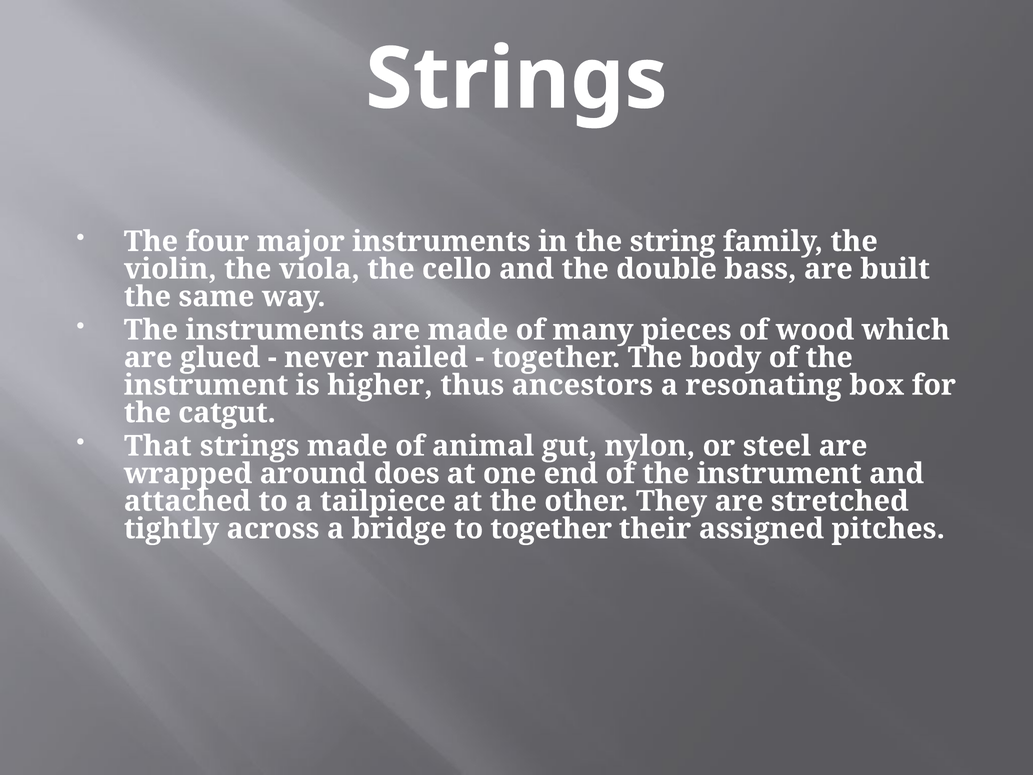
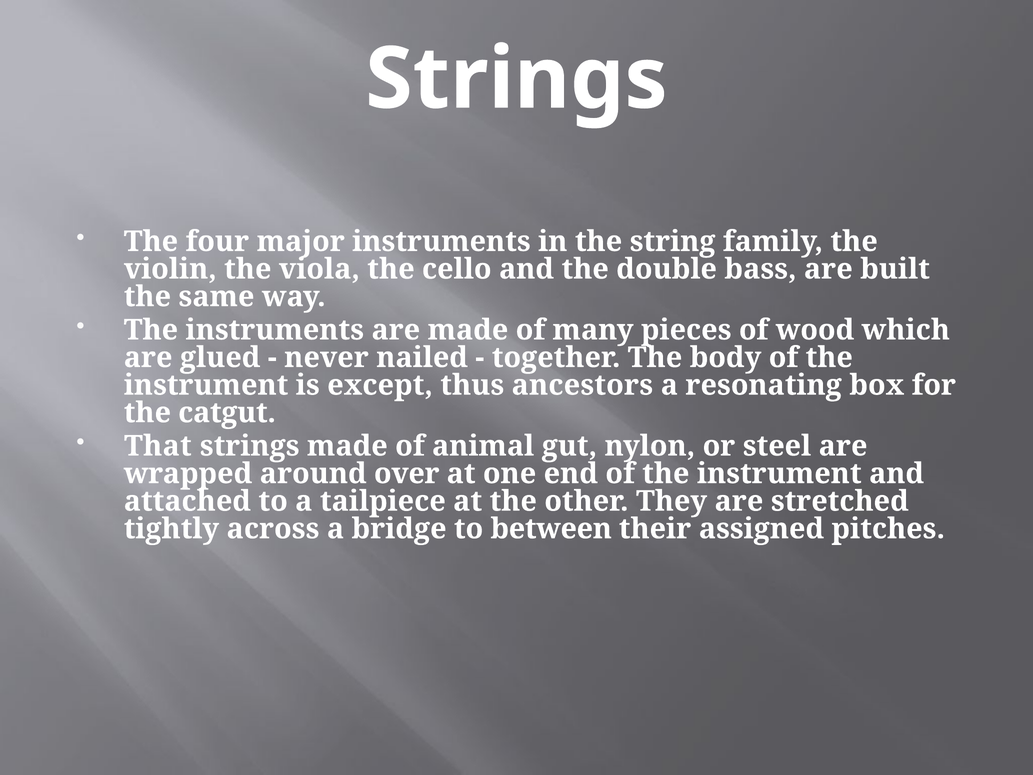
higher: higher -> except
does: does -> over
to together: together -> between
